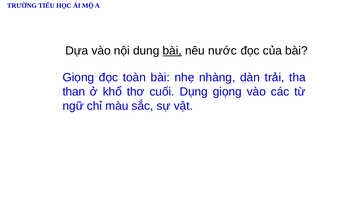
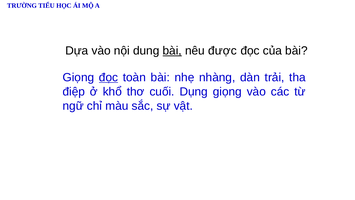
nước: nước -> được
đọc at (109, 77) underline: none -> present
than: than -> điệp
